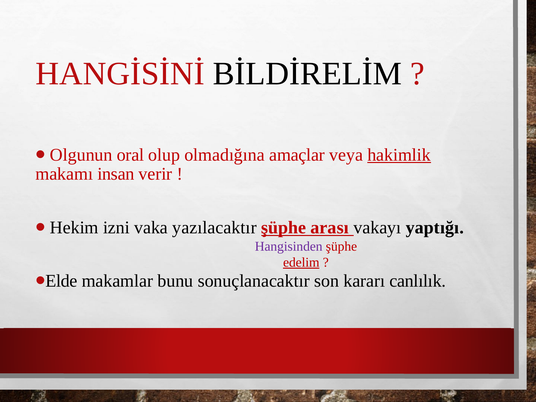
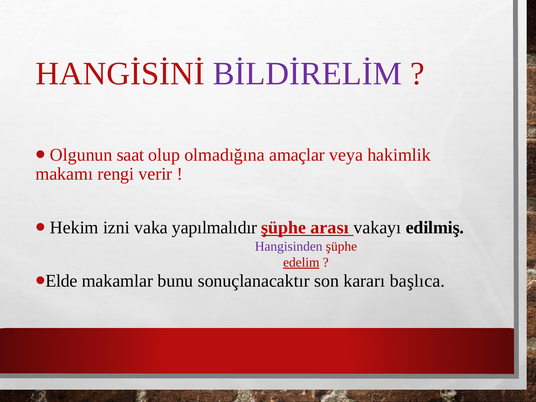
BİLDİRELİM colour: black -> purple
oral: oral -> saat
hakimlik underline: present -> none
insan: insan -> rengi
yazılacaktır: yazılacaktır -> yapılmalıdır
yaptığı: yaptığı -> edilmiş
canlılık: canlılık -> başlıca
